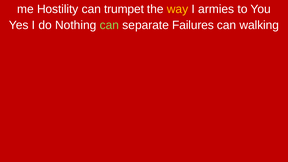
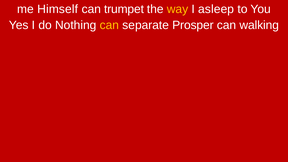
Hostility: Hostility -> Himself
armies: armies -> asleep
can at (109, 25) colour: light green -> yellow
Failures: Failures -> Prosper
